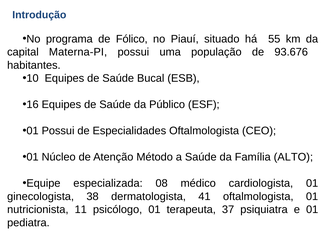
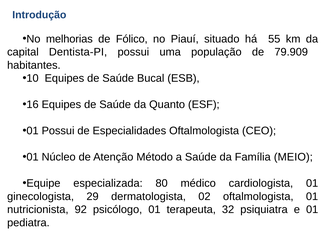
programa: programa -> melhorias
Materna-PI: Materna-PI -> Dentista-PI
93.676: 93.676 -> 79.909
Público: Público -> Quanto
ALTO: ALTO -> MEIO
08: 08 -> 80
38: 38 -> 29
41: 41 -> 02
11: 11 -> 92
37: 37 -> 32
